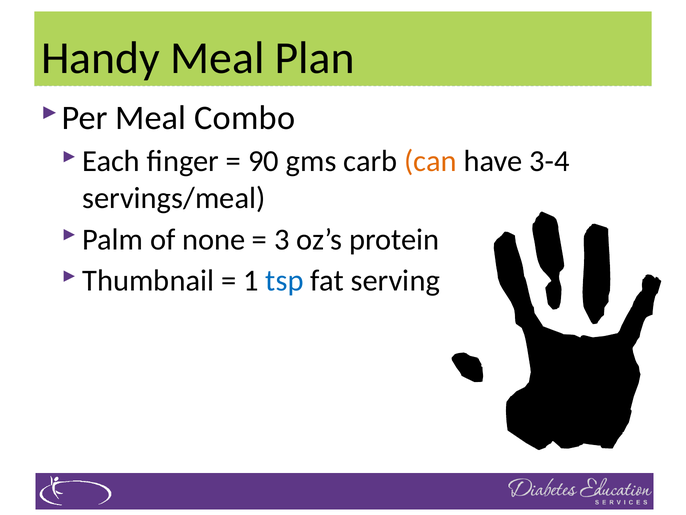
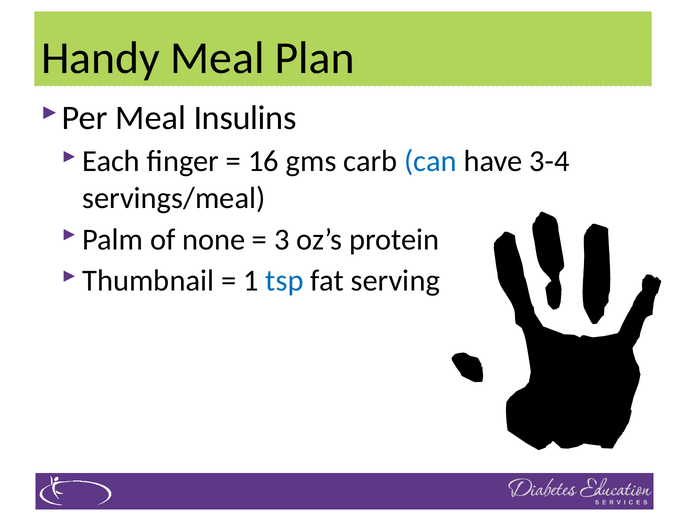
Combo: Combo -> Insulins
90: 90 -> 16
can colour: orange -> blue
